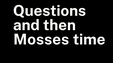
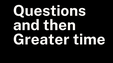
Mosses: Mosses -> Greater
